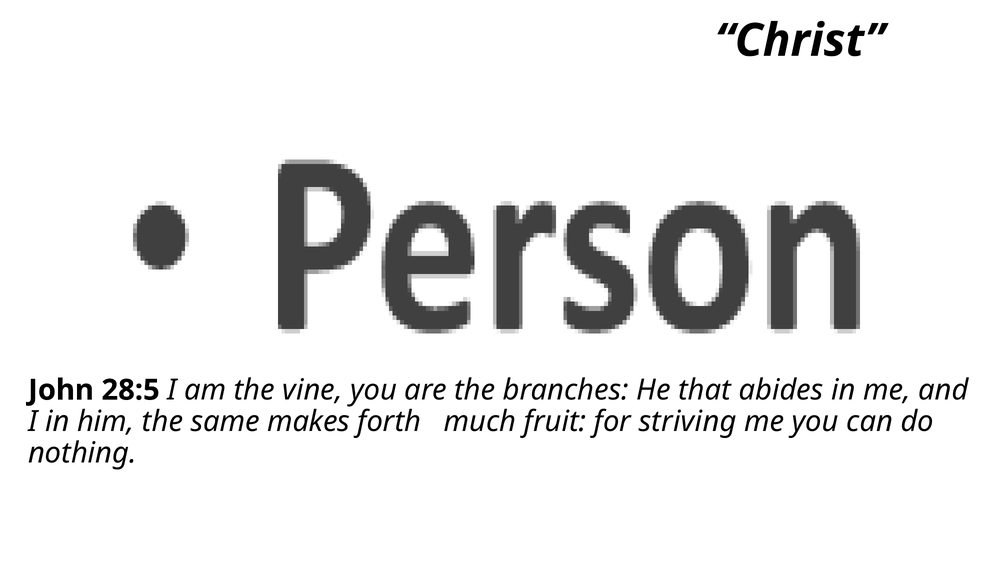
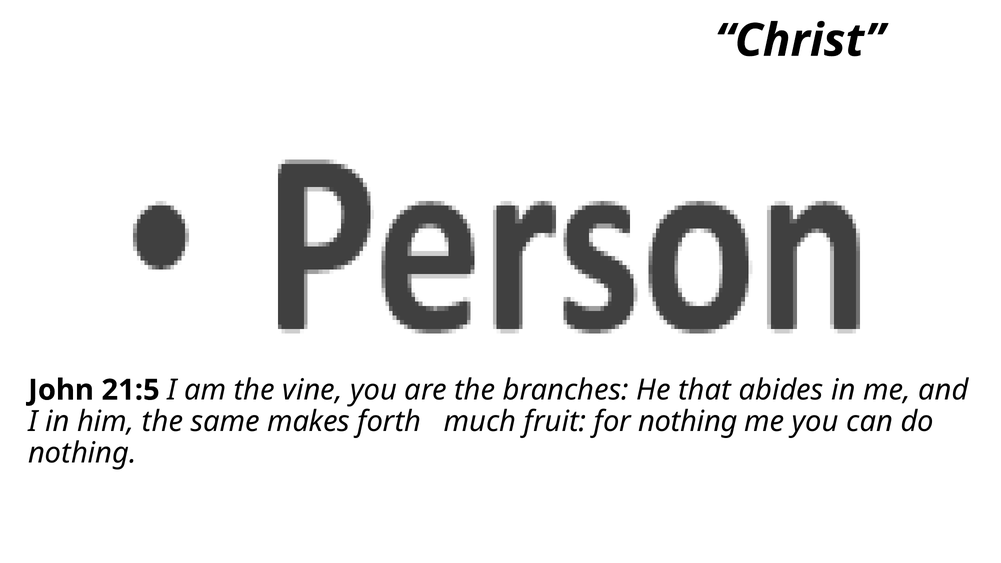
28:5: 28:5 -> 21:5
for striving: striving -> nothing
